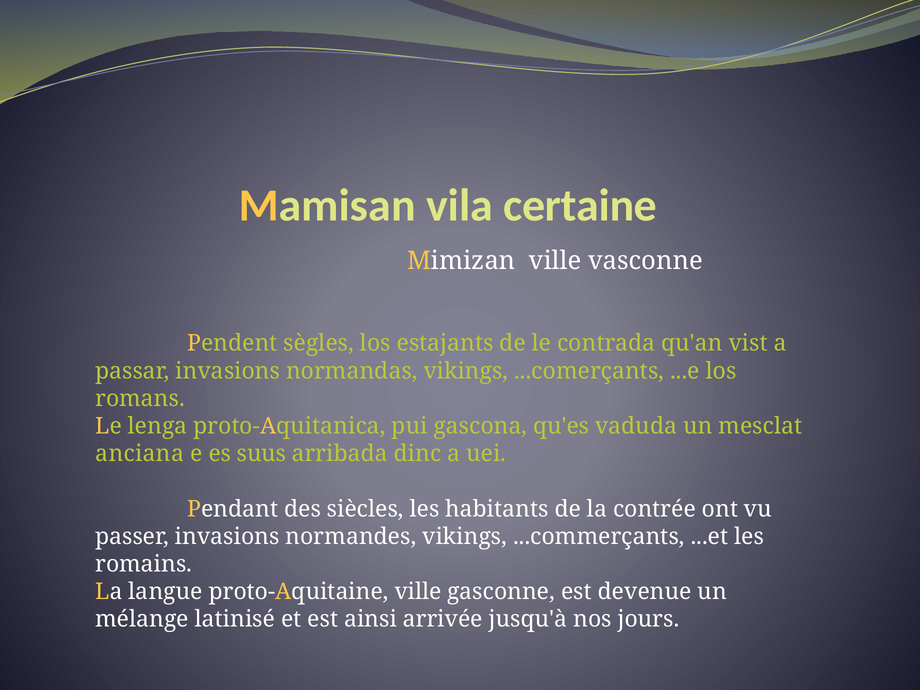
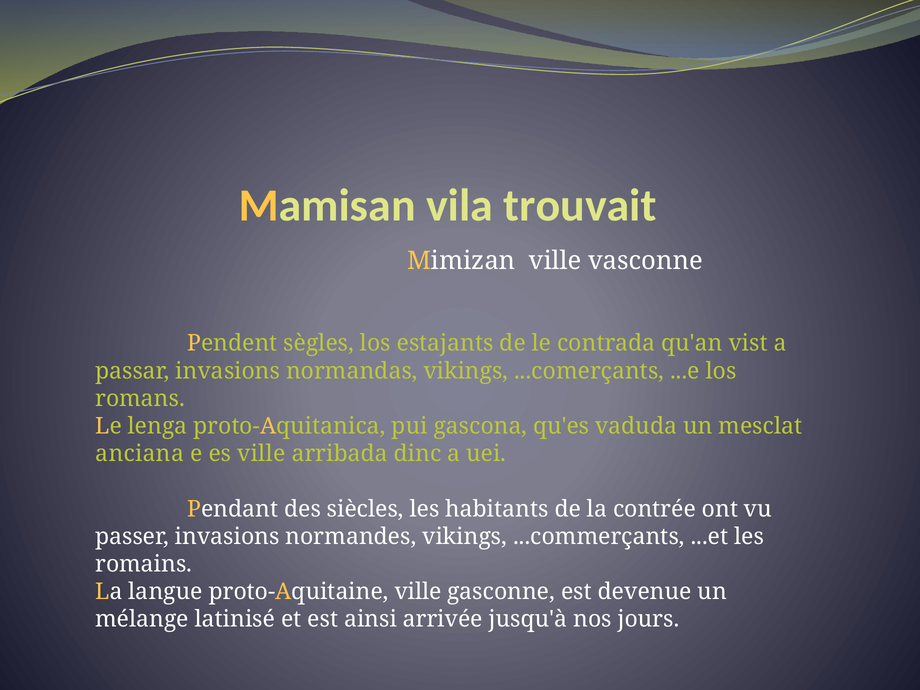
certaine: certaine -> trouvait
es suus: suus -> ville
